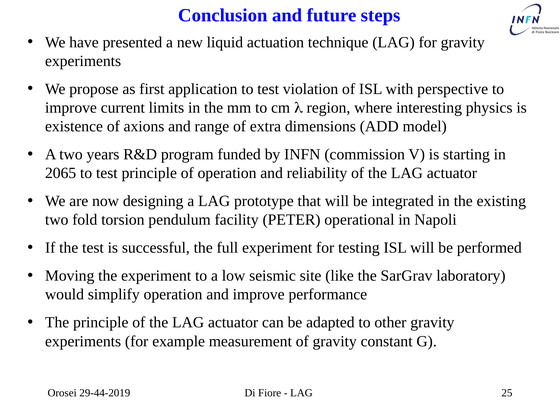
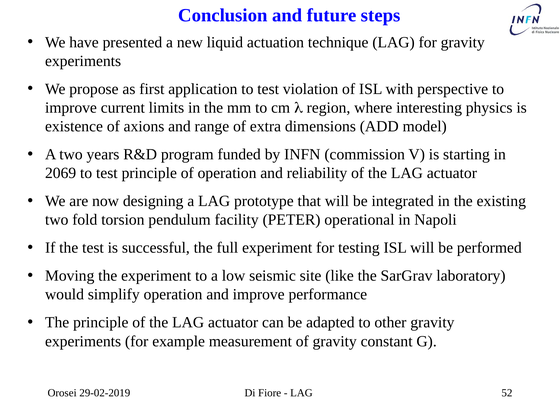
2065: 2065 -> 2069
29-44-2019: 29-44-2019 -> 29-02-2019
25: 25 -> 52
